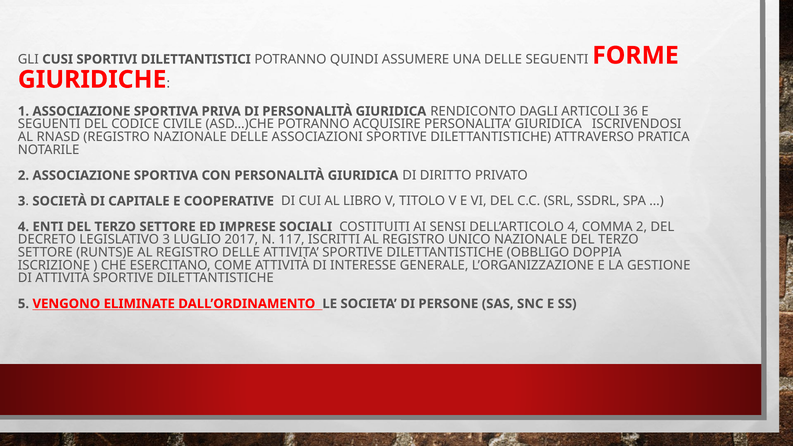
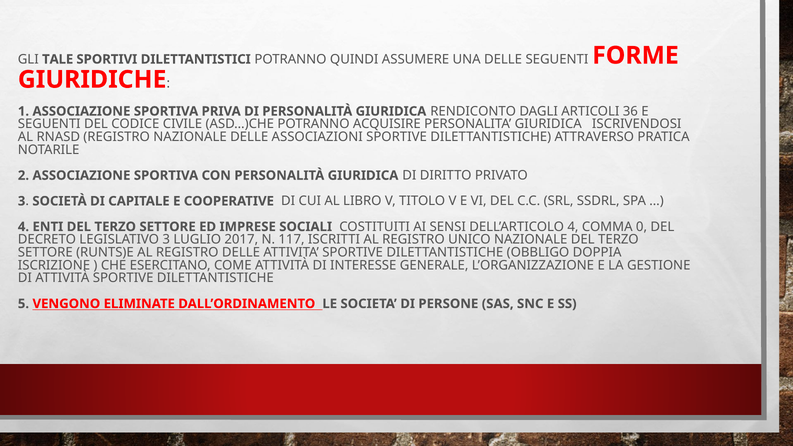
CUSI: CUSI -> TALE
COMMA 2: 2 -> 0
